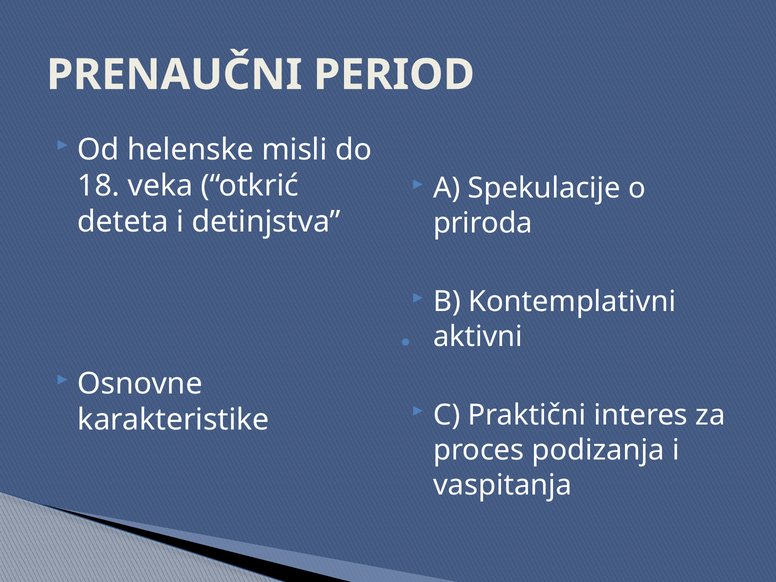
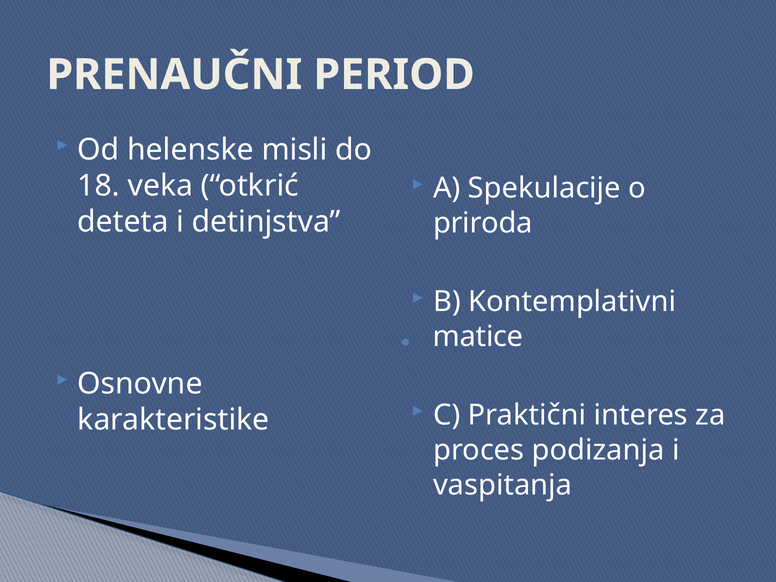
aktivni: aktivni -> matice
